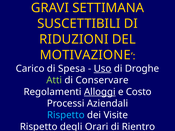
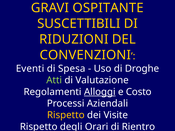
SETTIMANA: SETTIMANA -> OSPITANTE
MOTIVAZIONE: MOTIVAZIONE -> CONVENZIONI
Carico: Carico -> Eventi
Uso underline: present -> none
Conservare: Conservare -> Valutazione
Rispetto at (66, 115) colour: light blue -> yellow
